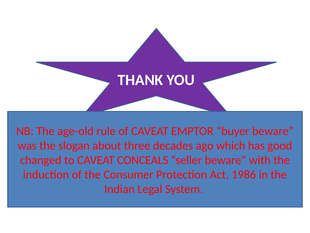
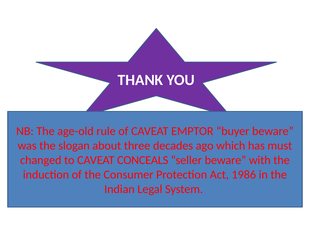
good: good -> must
